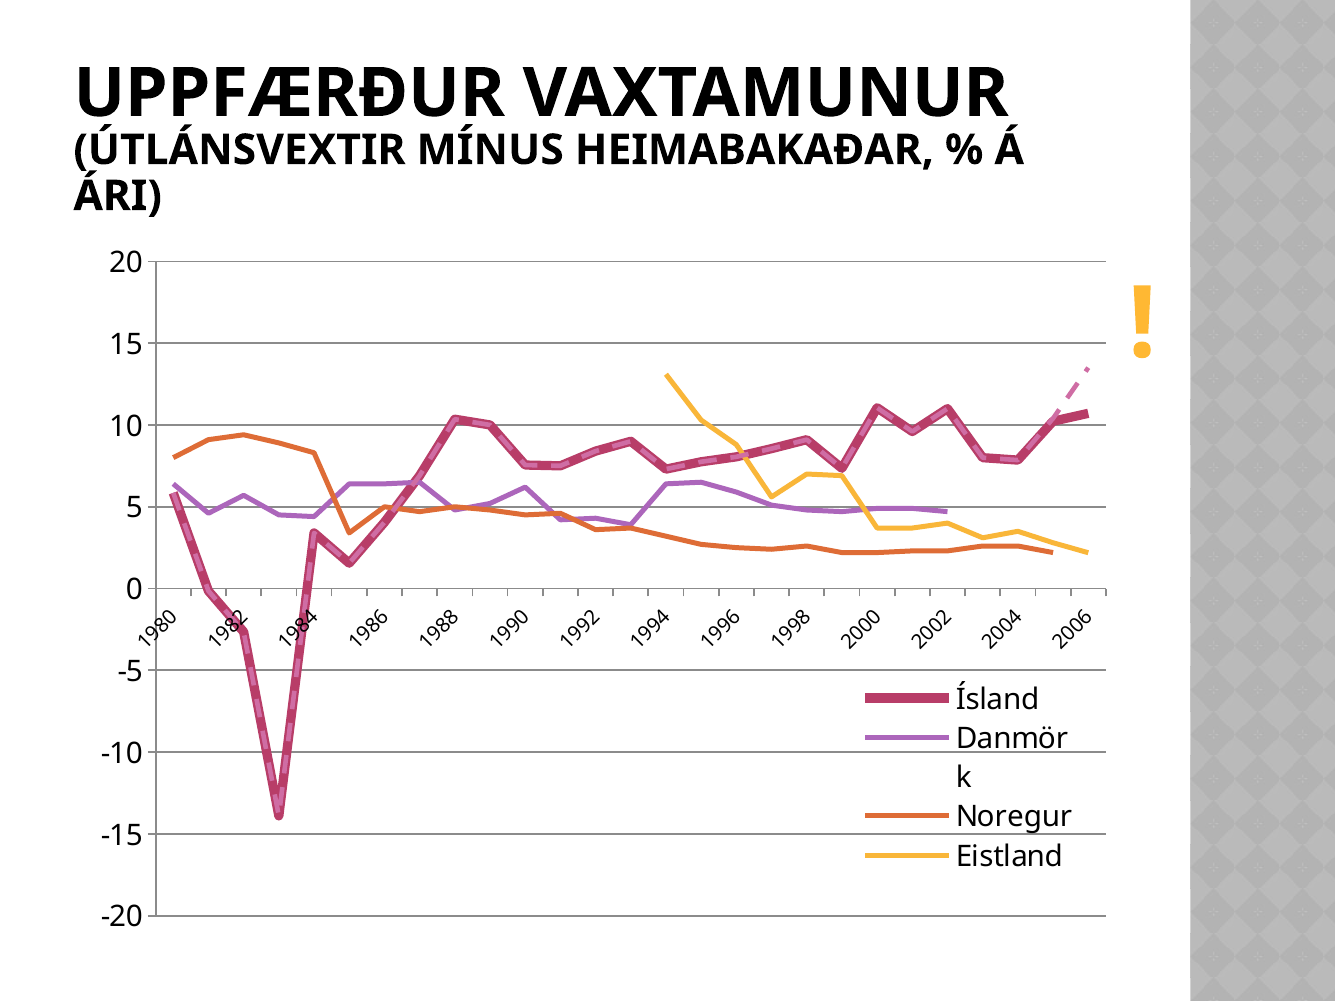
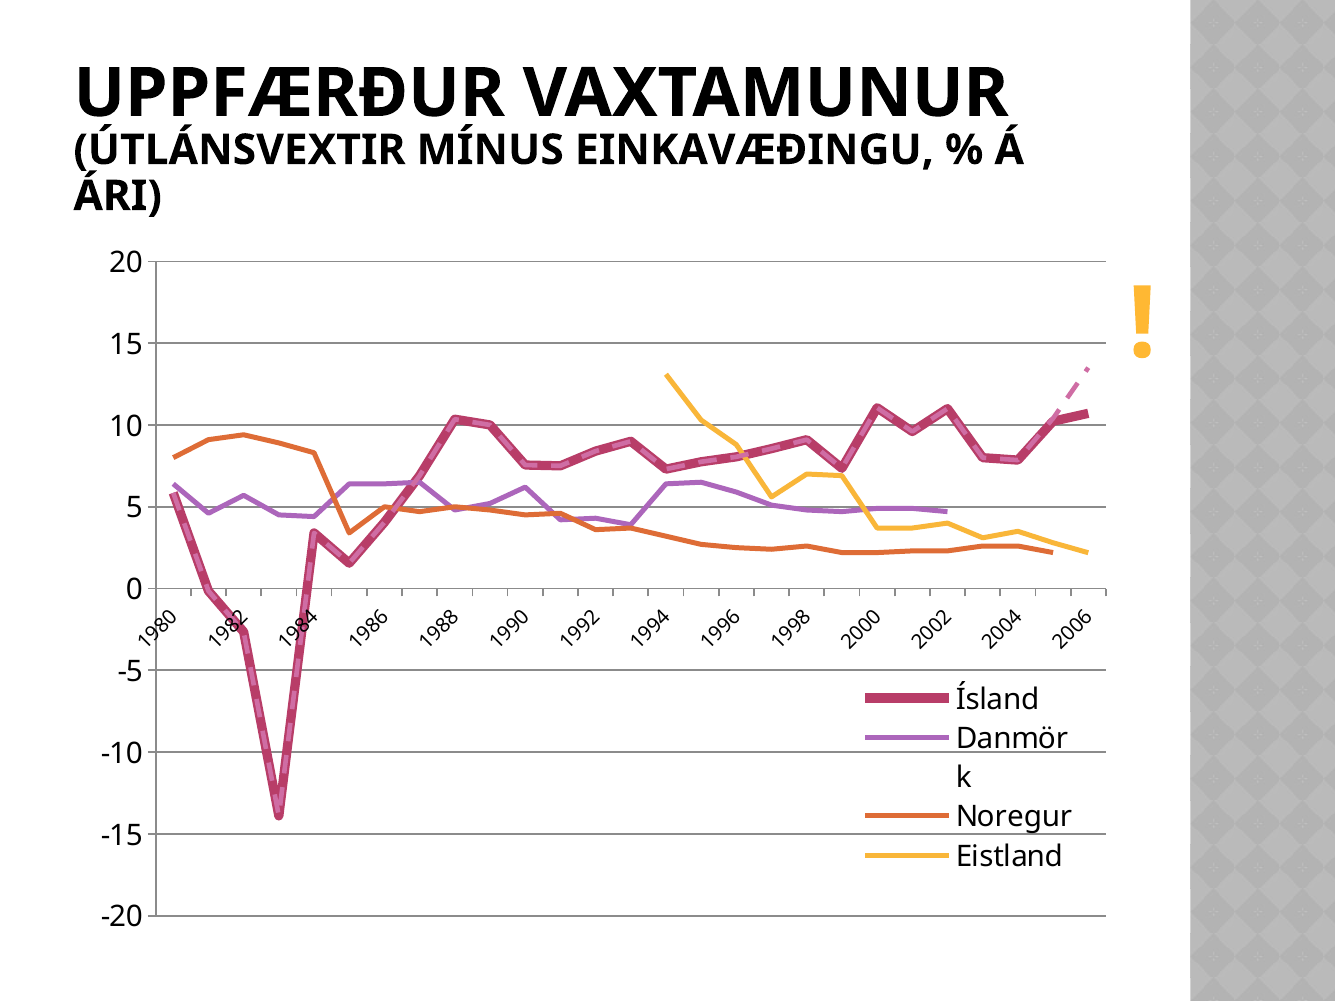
HEIMABAKAÐAR: HEIMABAKAÐAR -> EINKAVÆÐINGU
